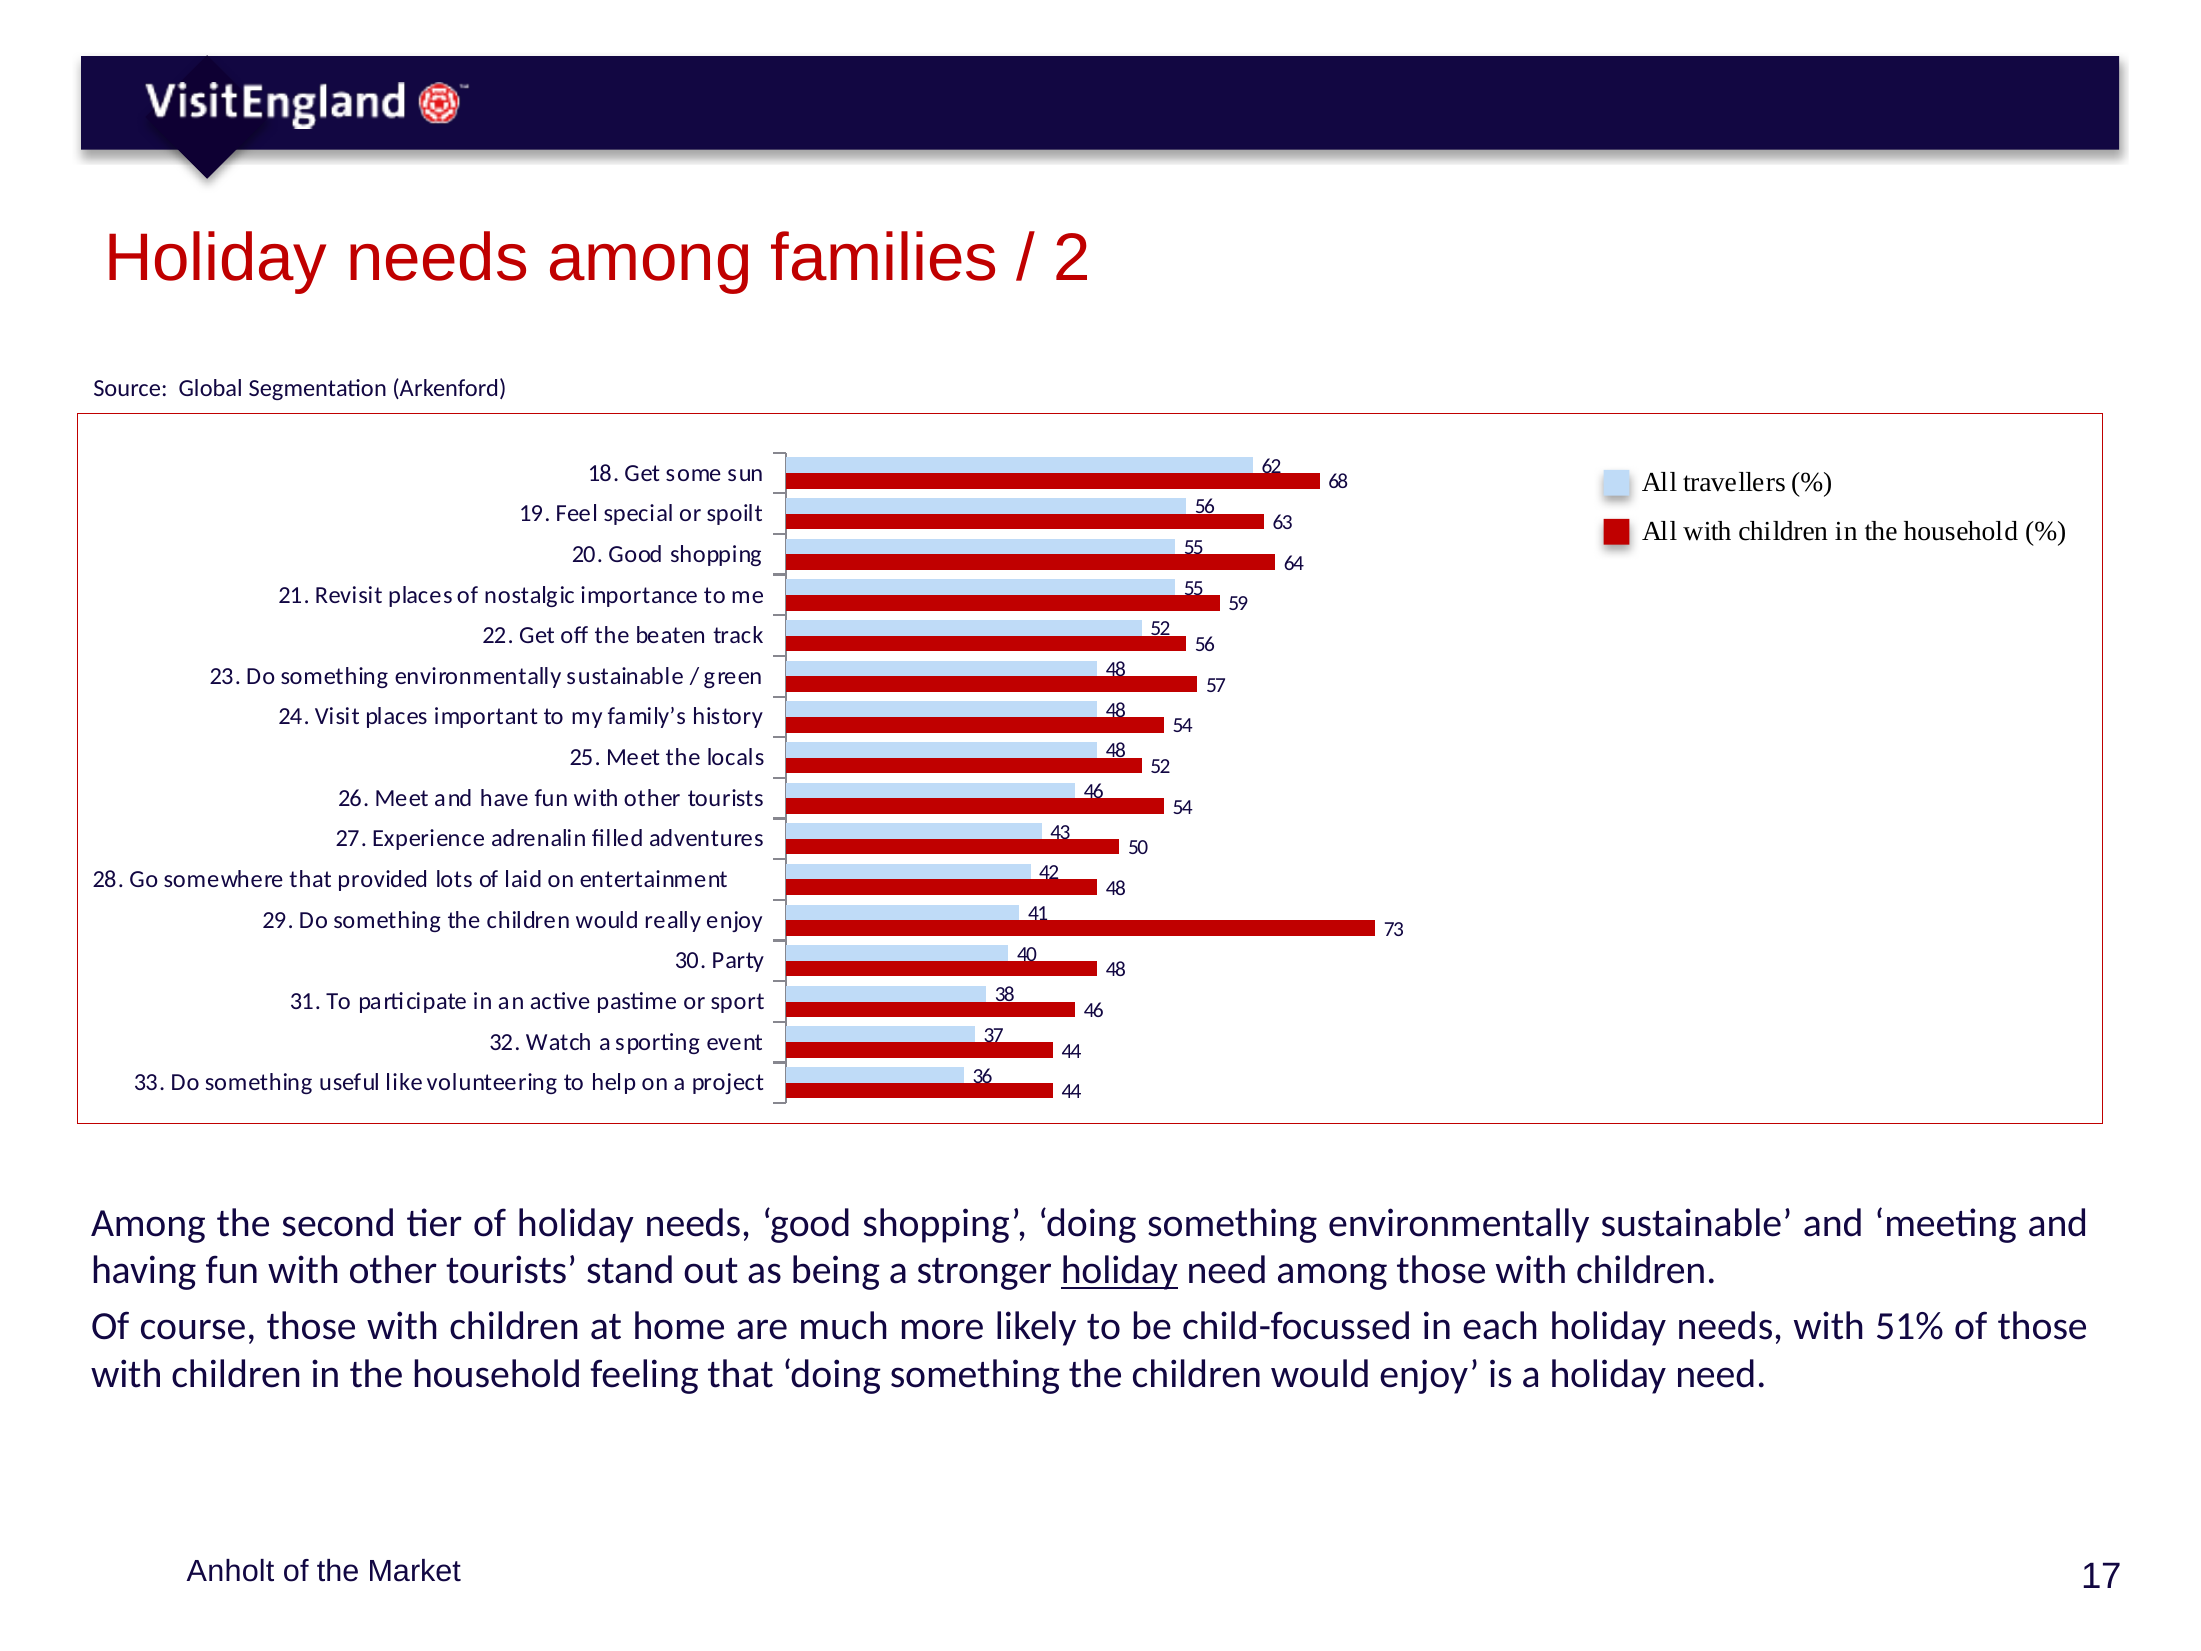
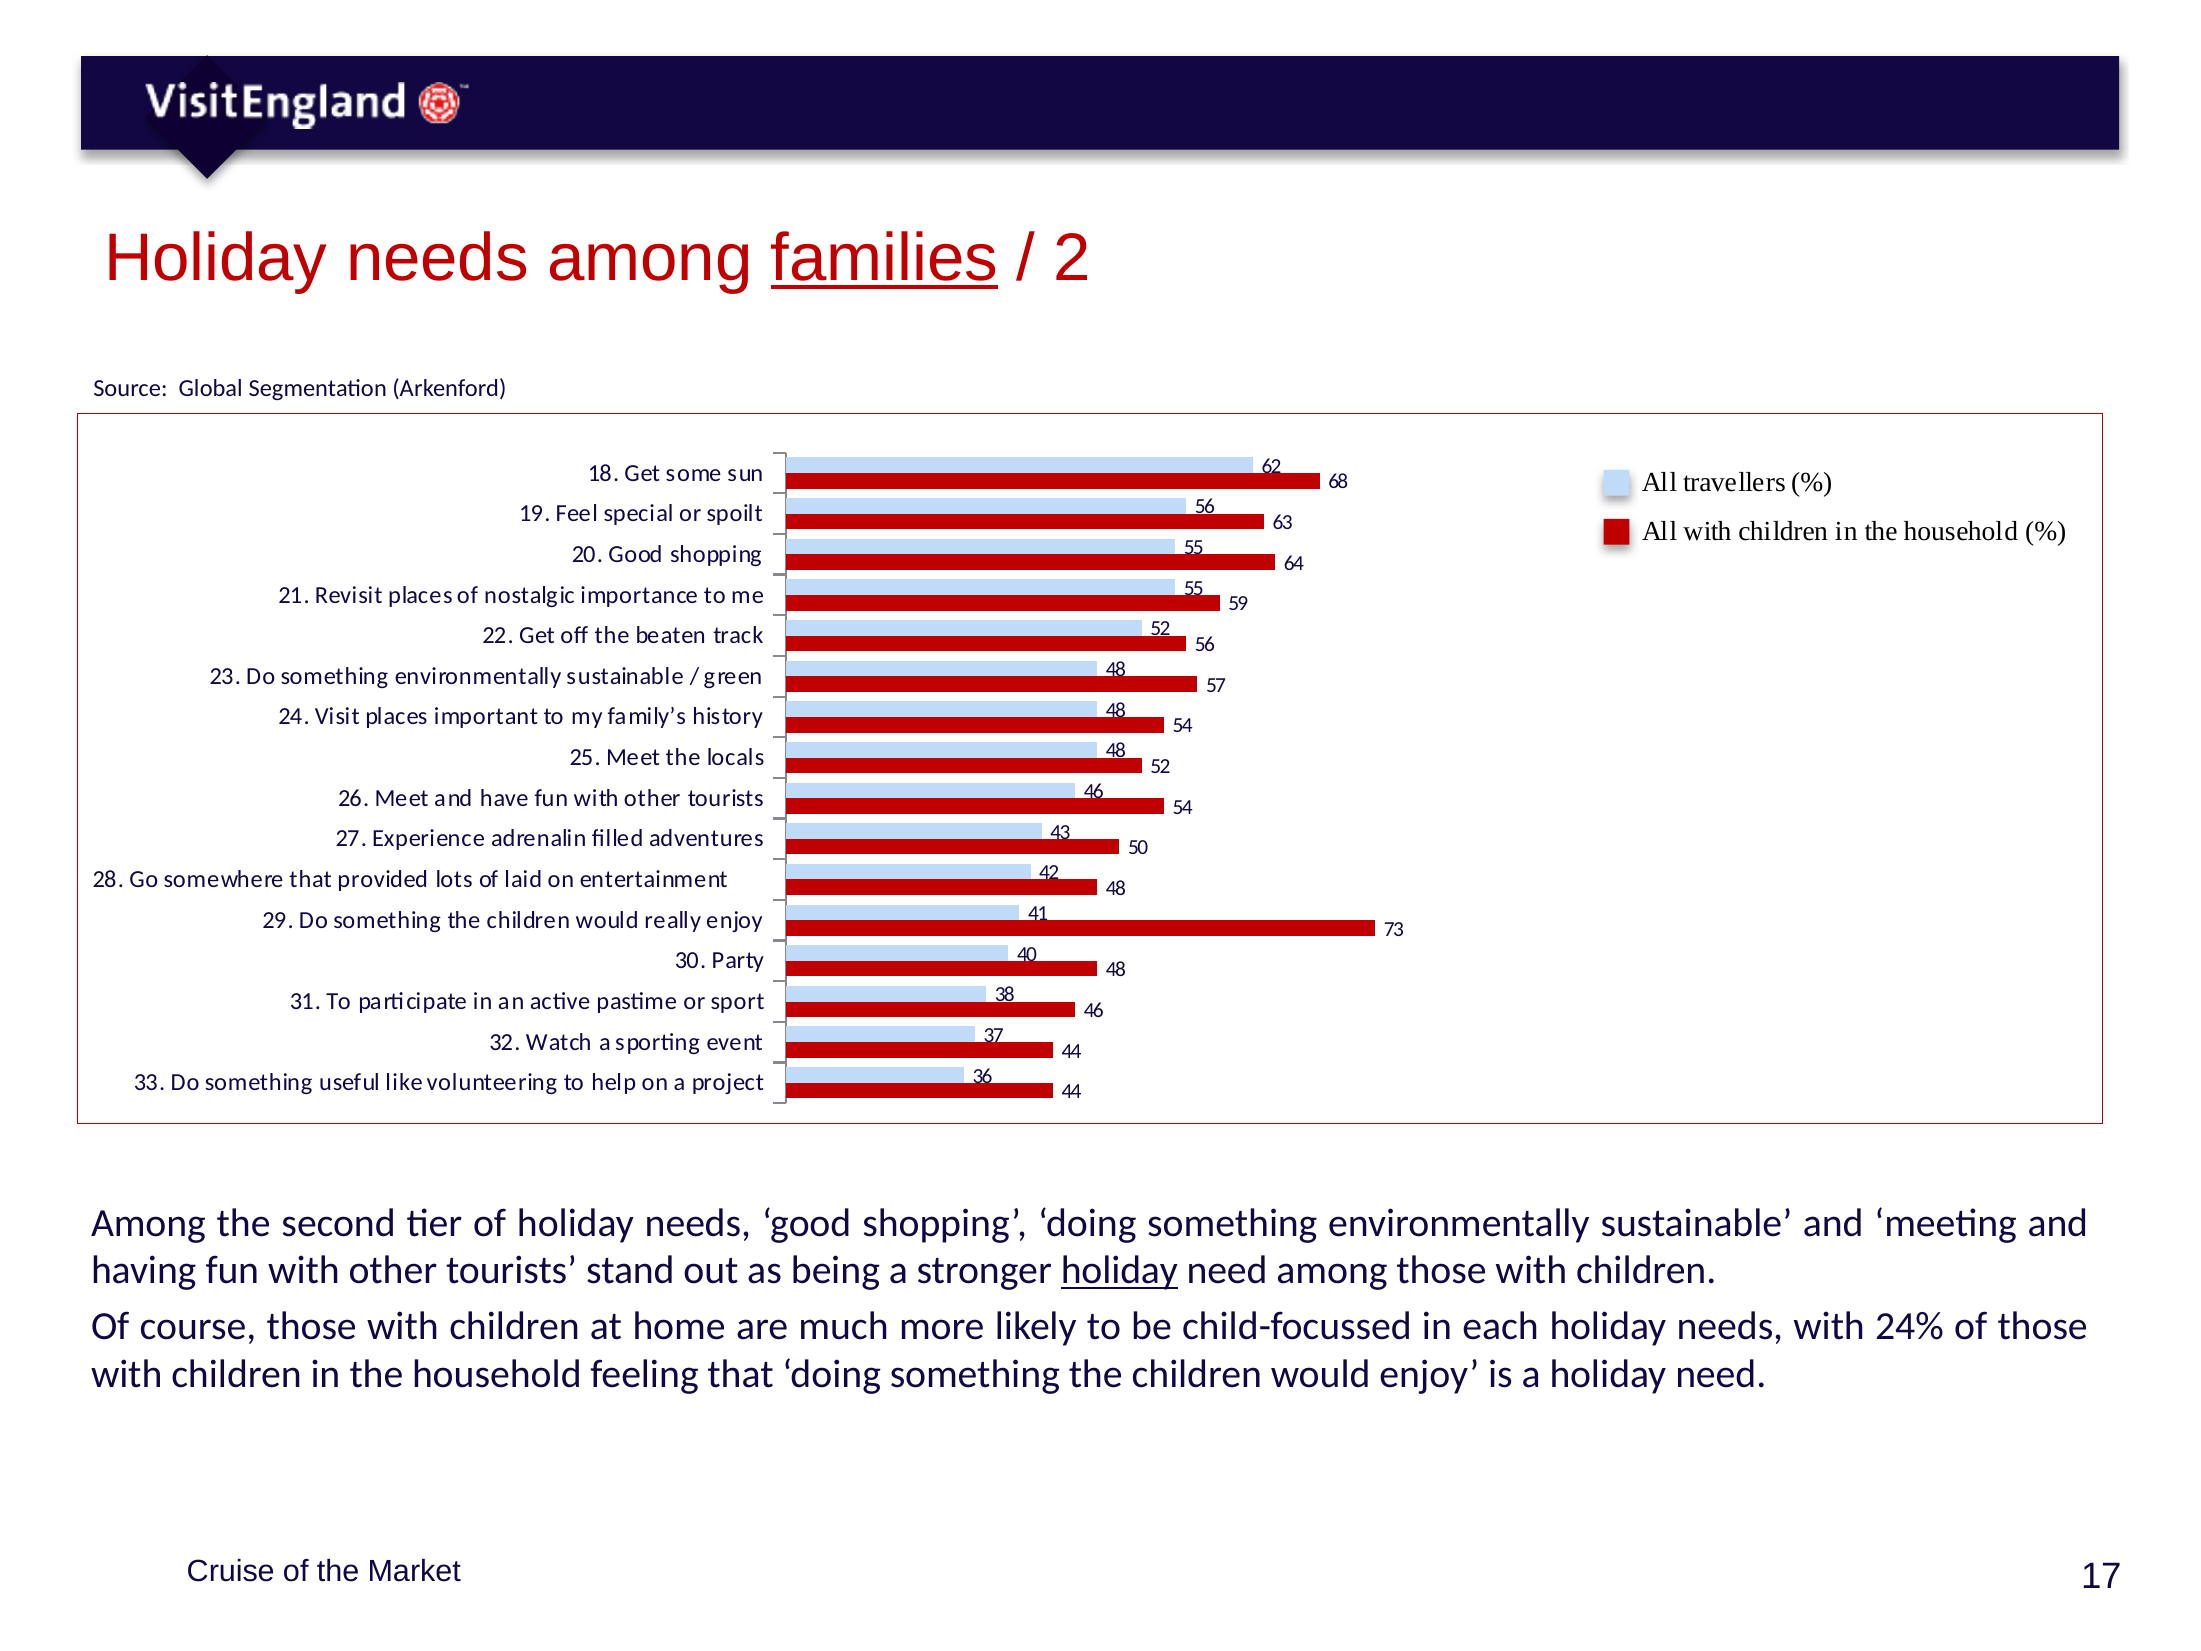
families underline: none -> present
51%: 51% -> 24%
Anholt: Anholt -> Cruise
